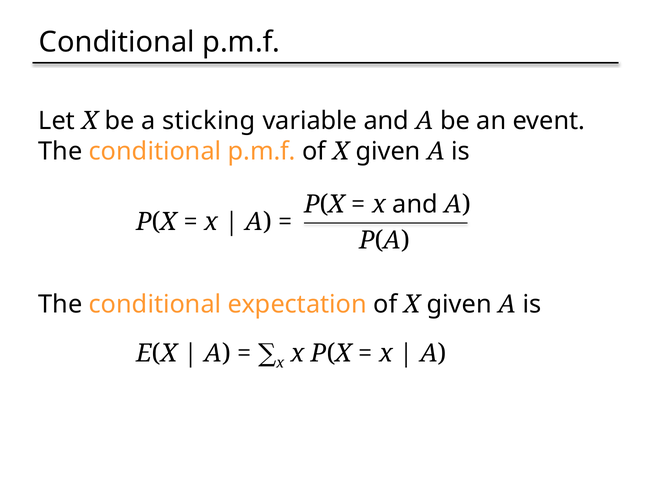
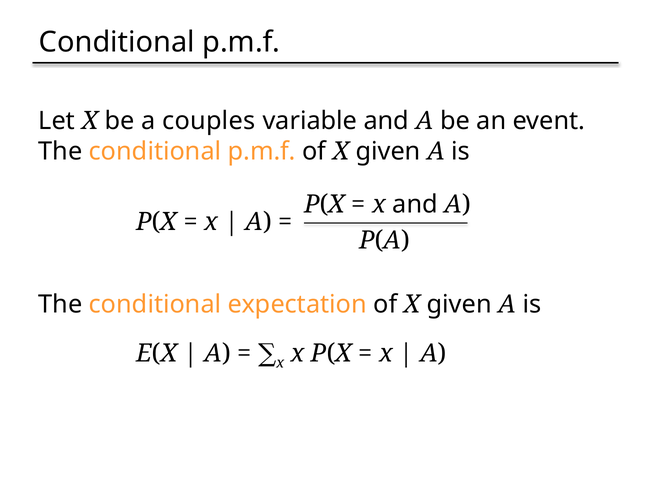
sticking: sticking -> couples
